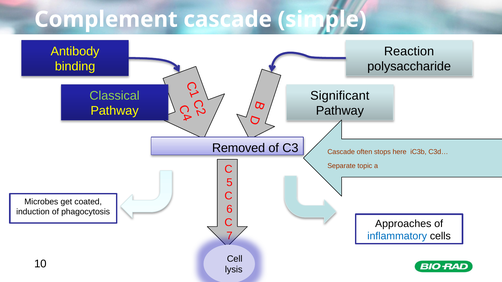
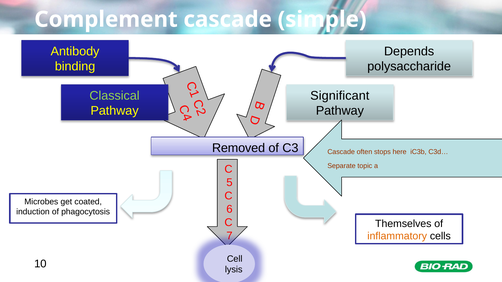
Reaction: Reaction -> Depends
Approaches: Approaches -> Themselves
inflammatory colour: blue -> orange
